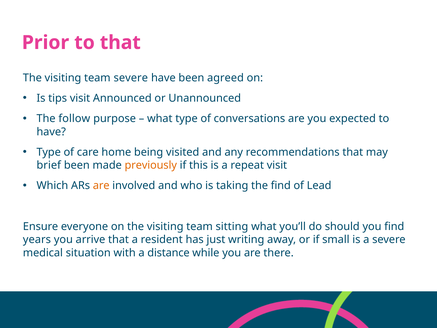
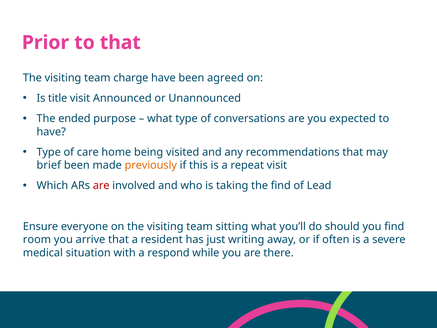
team severe: severe -> charge
tips: tips -> title
follow: follow -> ended
are at (101, 186) colour: orange -> red
years: years -> room
small: small -> often
distance: distance -> respond
